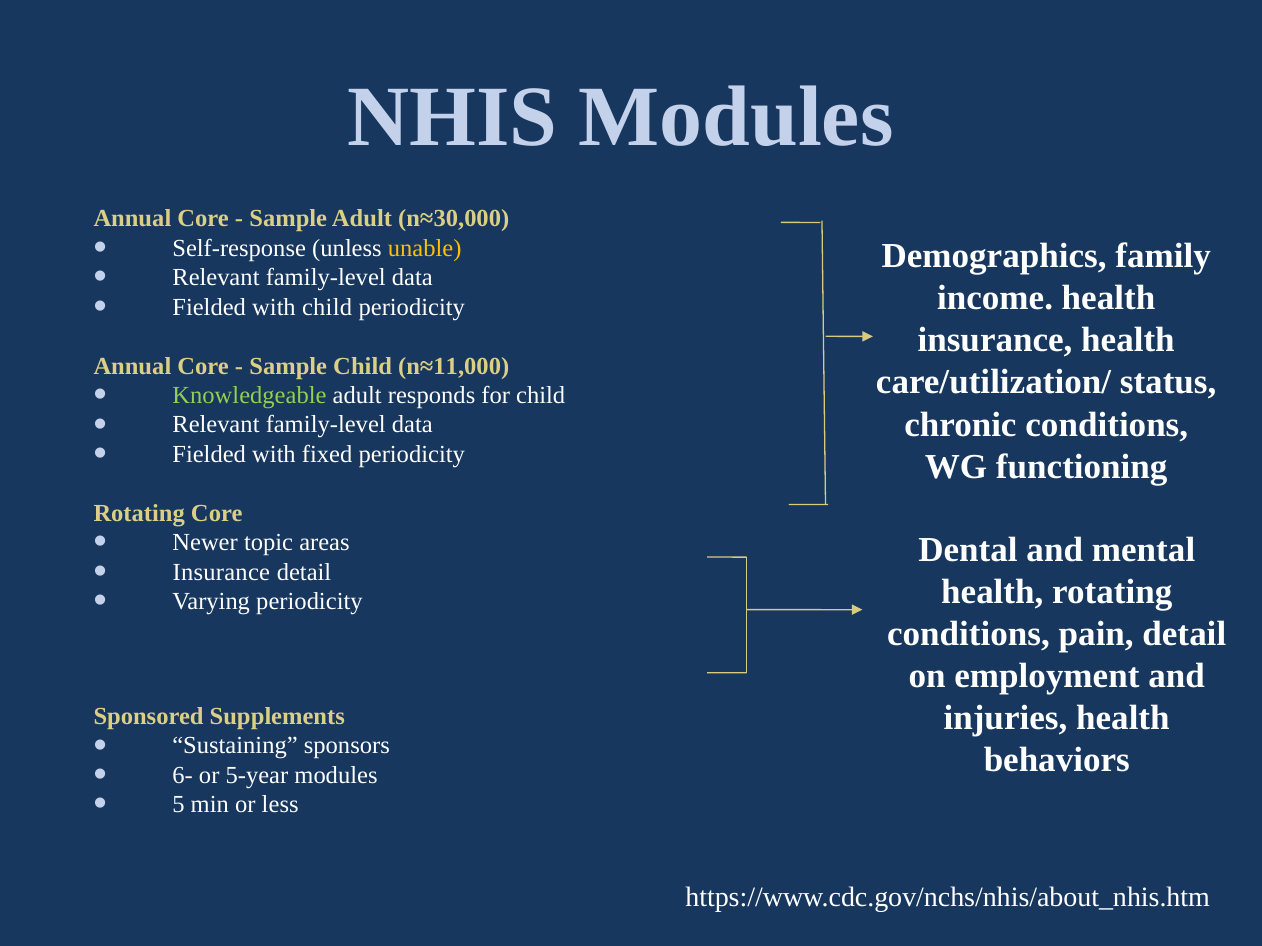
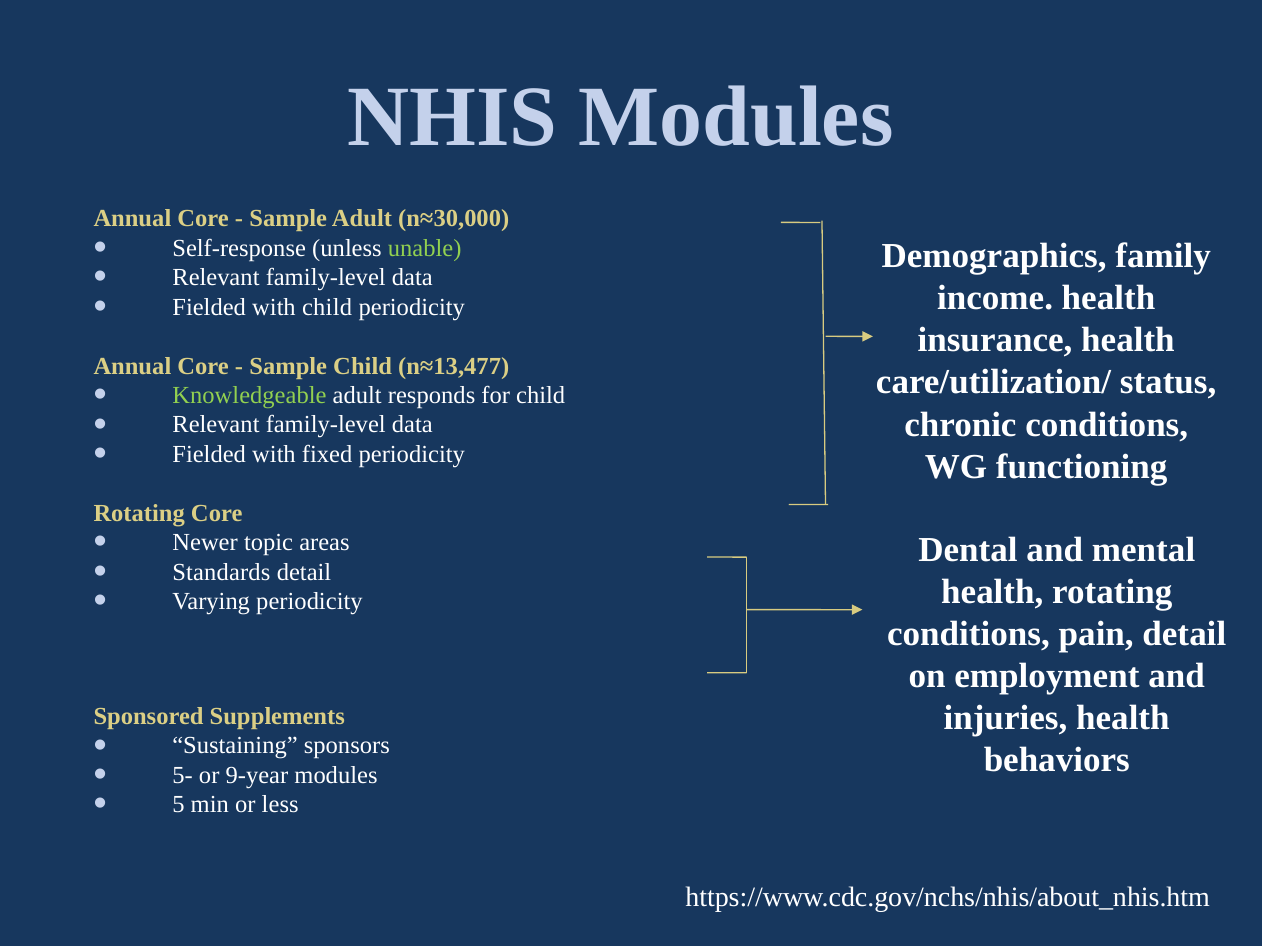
unable colour: yellow -> light green
n≈11,000: n≈11,000 -> n≈13,477
Insurance at (221, 572): Insurance -> Standards
6-: 6- -> 5-
5-year: 5-year -> 9-year
